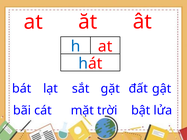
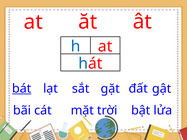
bát underline: none -> present
